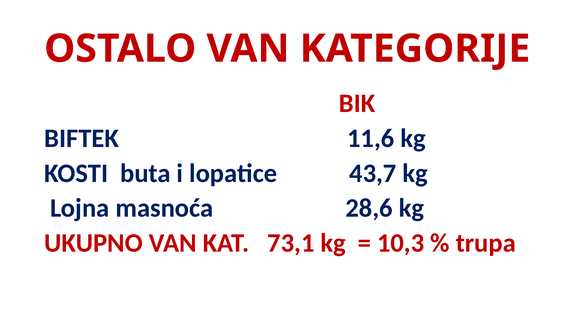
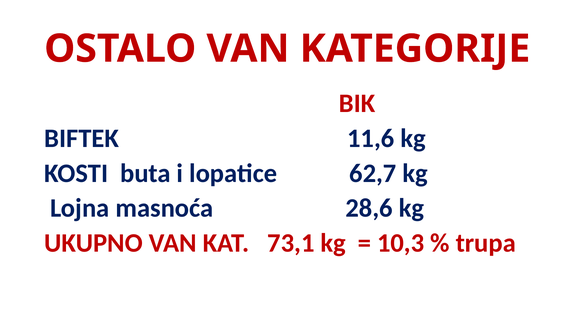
43,7: 43,7 -> 62,7
